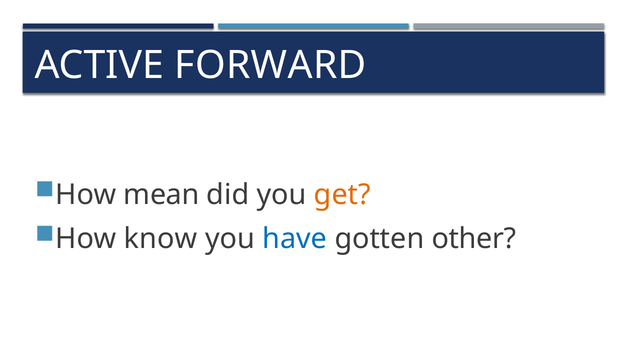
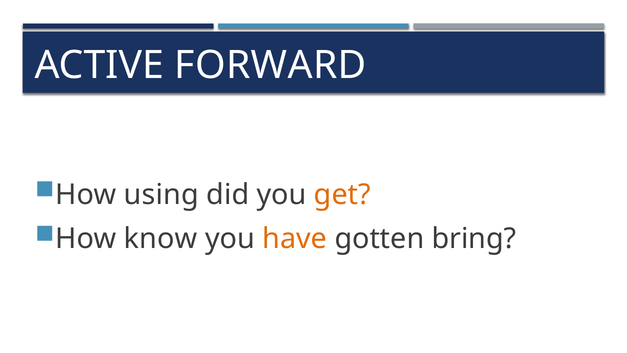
mean: mean -> using
have colour: blue -> orange
other: other -> bring
